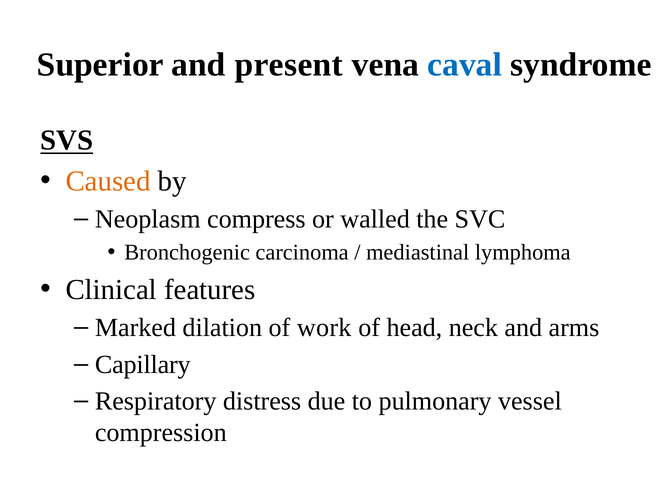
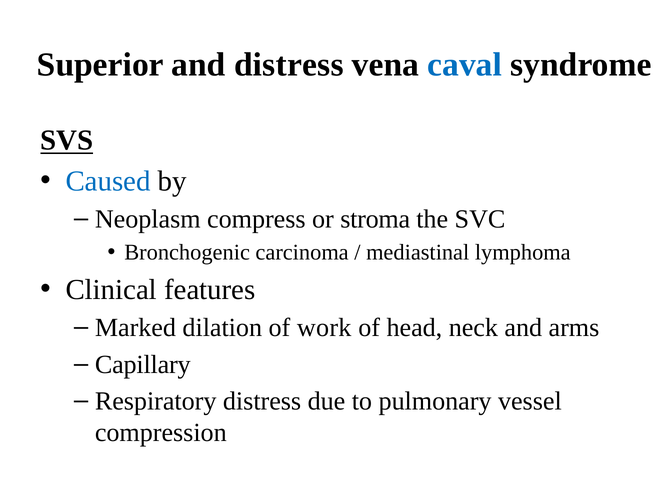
and present: present -> distress
Caused colour: orange -> blue
walled: walled -> stroma
